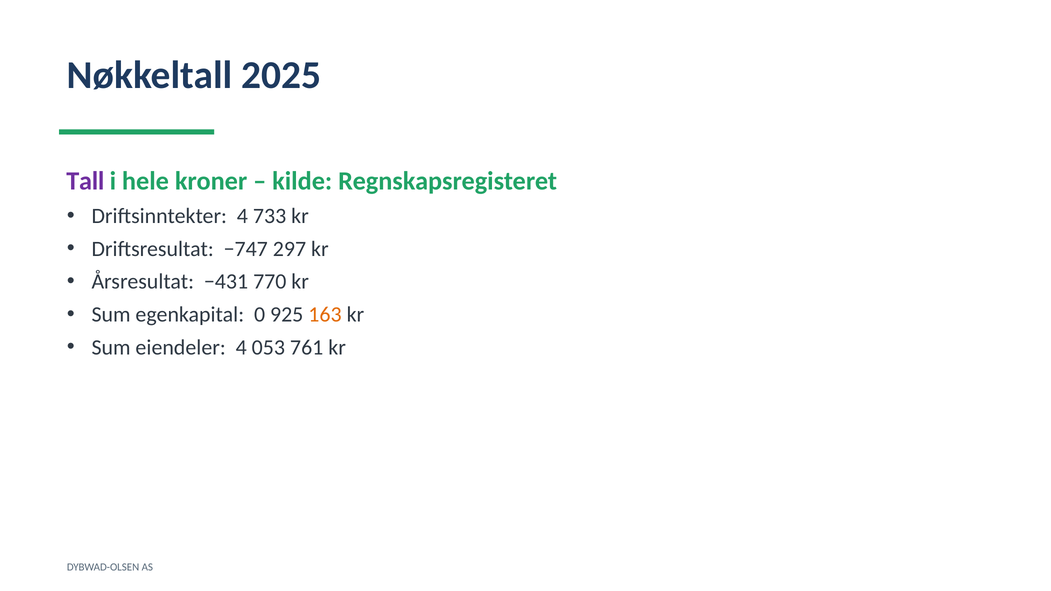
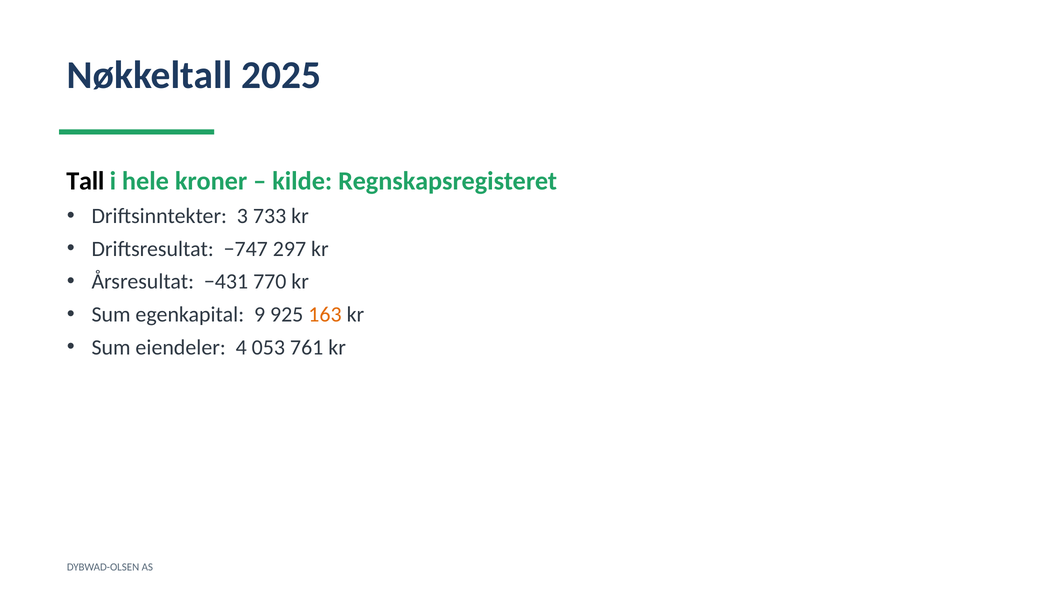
Tall colour: purple -> black
Driftsinntekter 4: 4 -> 3
0: 0 -> 9
